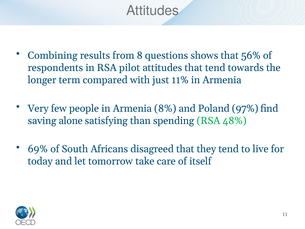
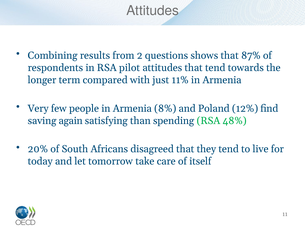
8: 8 -> 2
56%: 56% -> 87%
97%: 97% -> 12%
alone: alone -> again
69%: 69% -> 20%
